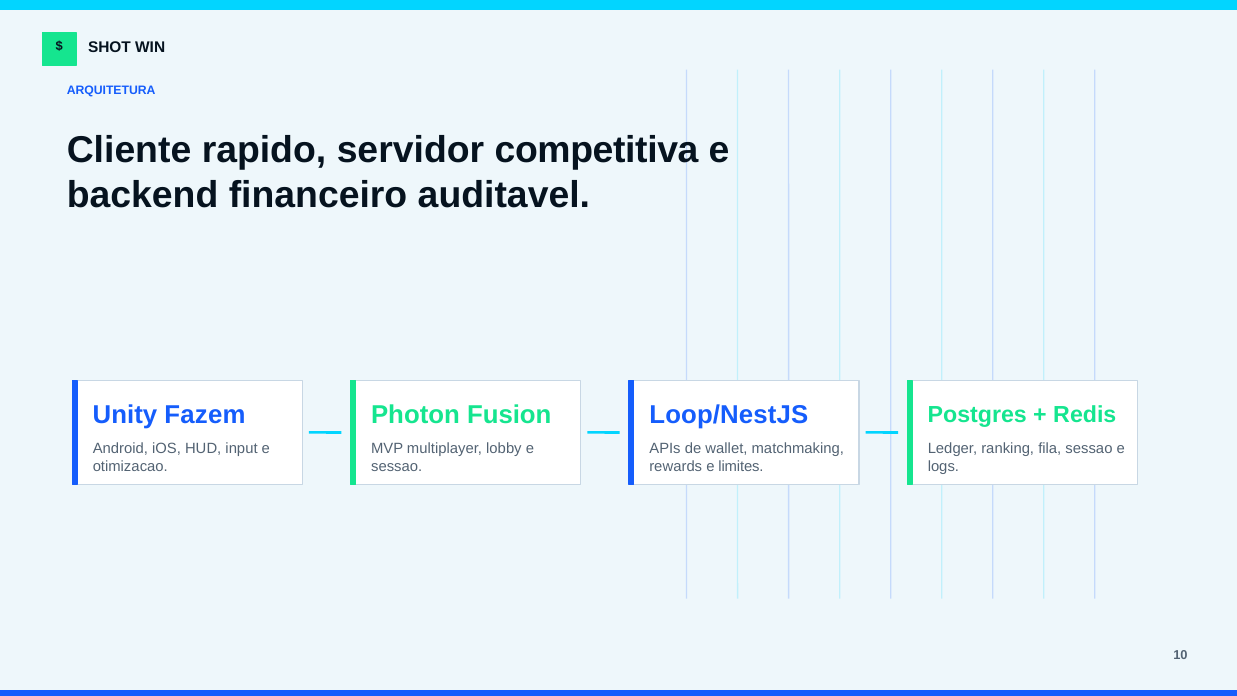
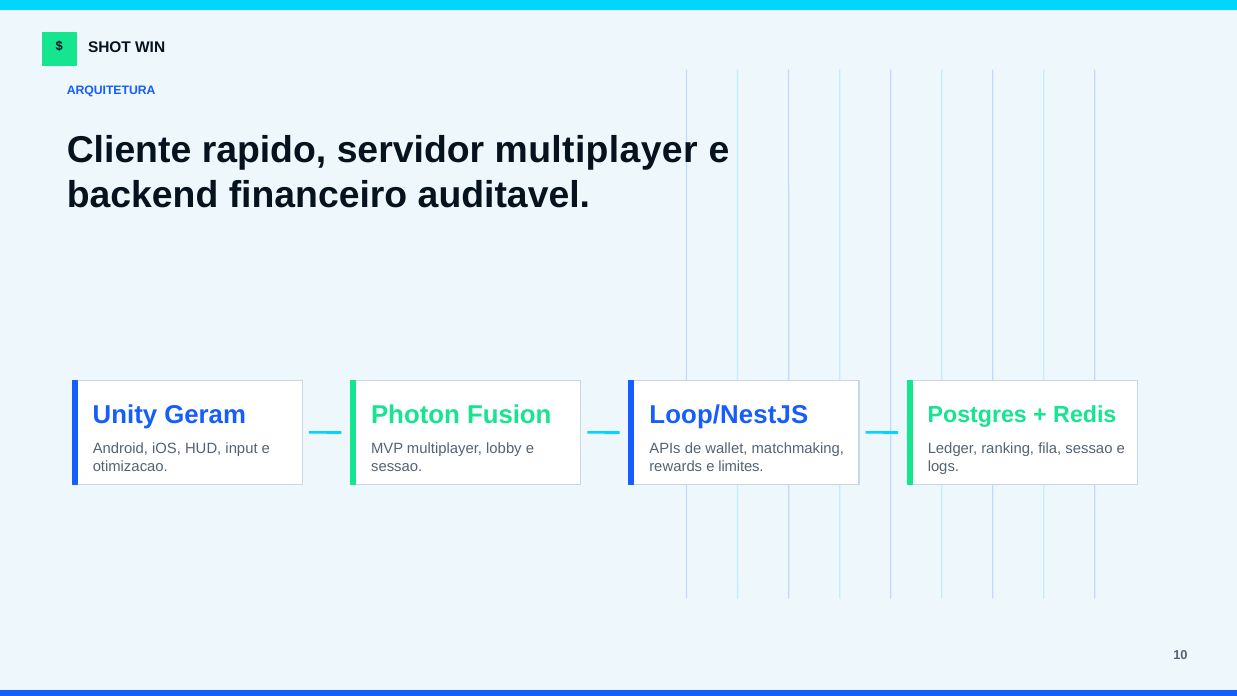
servidor competitiva: competitiva -> multiplayer
Fazem: Fazem -> Geram
